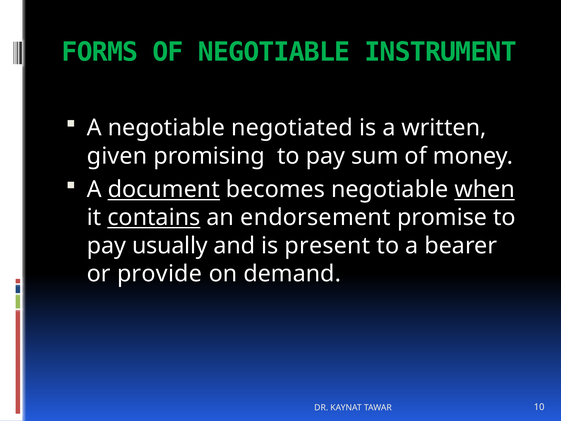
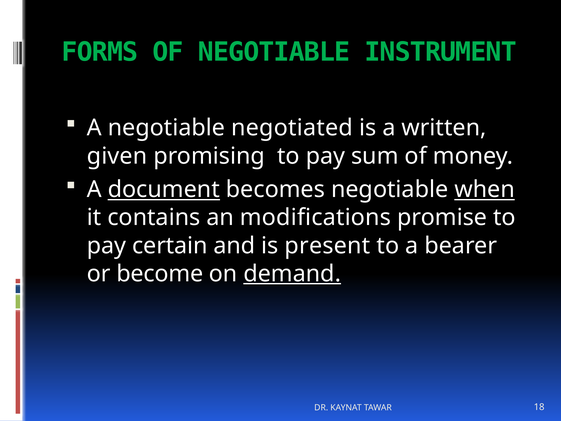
contains underline: present -> none
endorsement: endorsement -> modifications
usually: usually -> certain
provide: provide -> become
demand underline: none -> present
10: 10 -> 18
